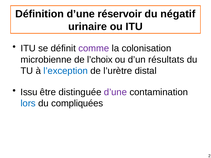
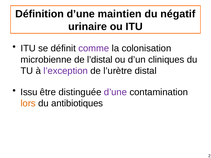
réservoir: réservoir -> maintien
l’choix: l’choix -> l’distal
résultats: résultats -> cliniques
l’exception colour: blue -> purple
lors colour: blue -> orange
compliquées: compliquées -> antibiotiques
